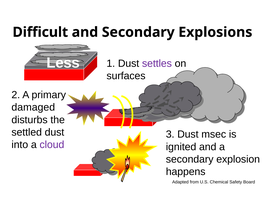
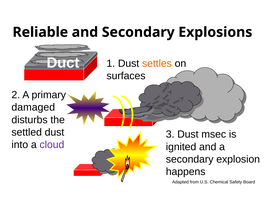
Difficult: Difficult -> Reliable
Less: Less -> Duct
settles colour: purple -> orange
